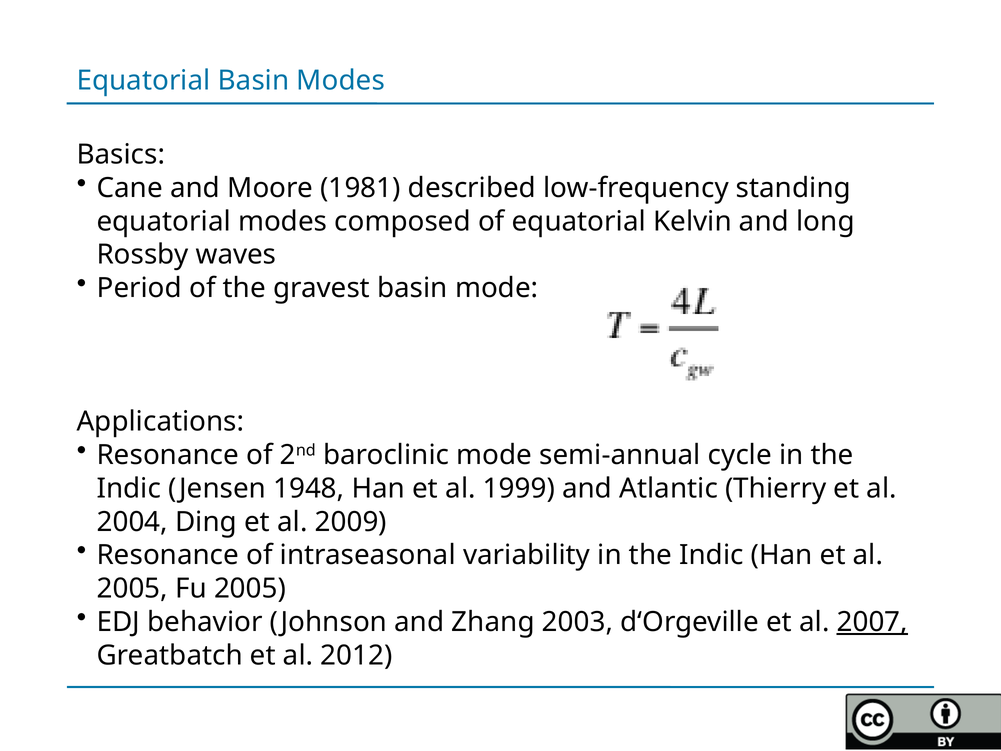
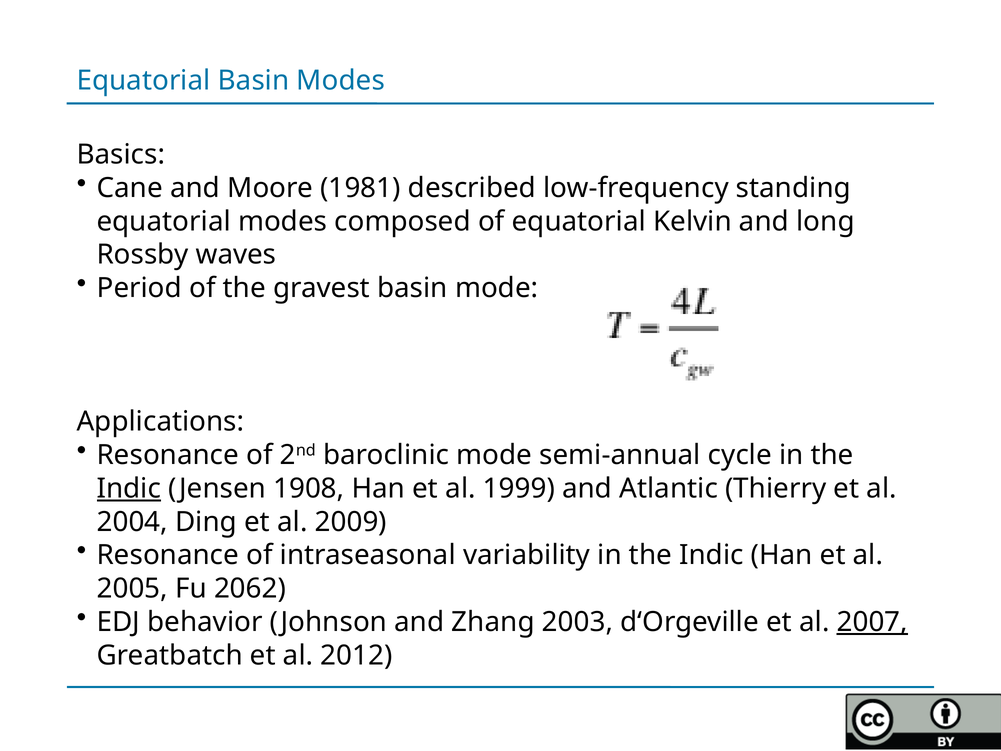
Indic at (129, 488) underline: none -> present
1948: 1948 -> 1908
Fu 2005: 2005 -> 2062
